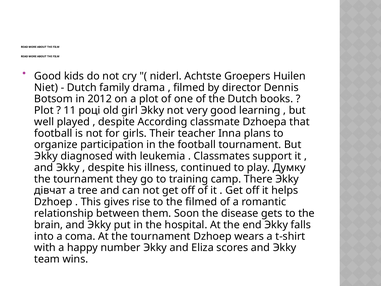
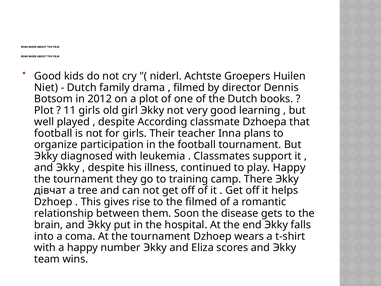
11 році: році -> girls
play Думку: Думку -> Happy
